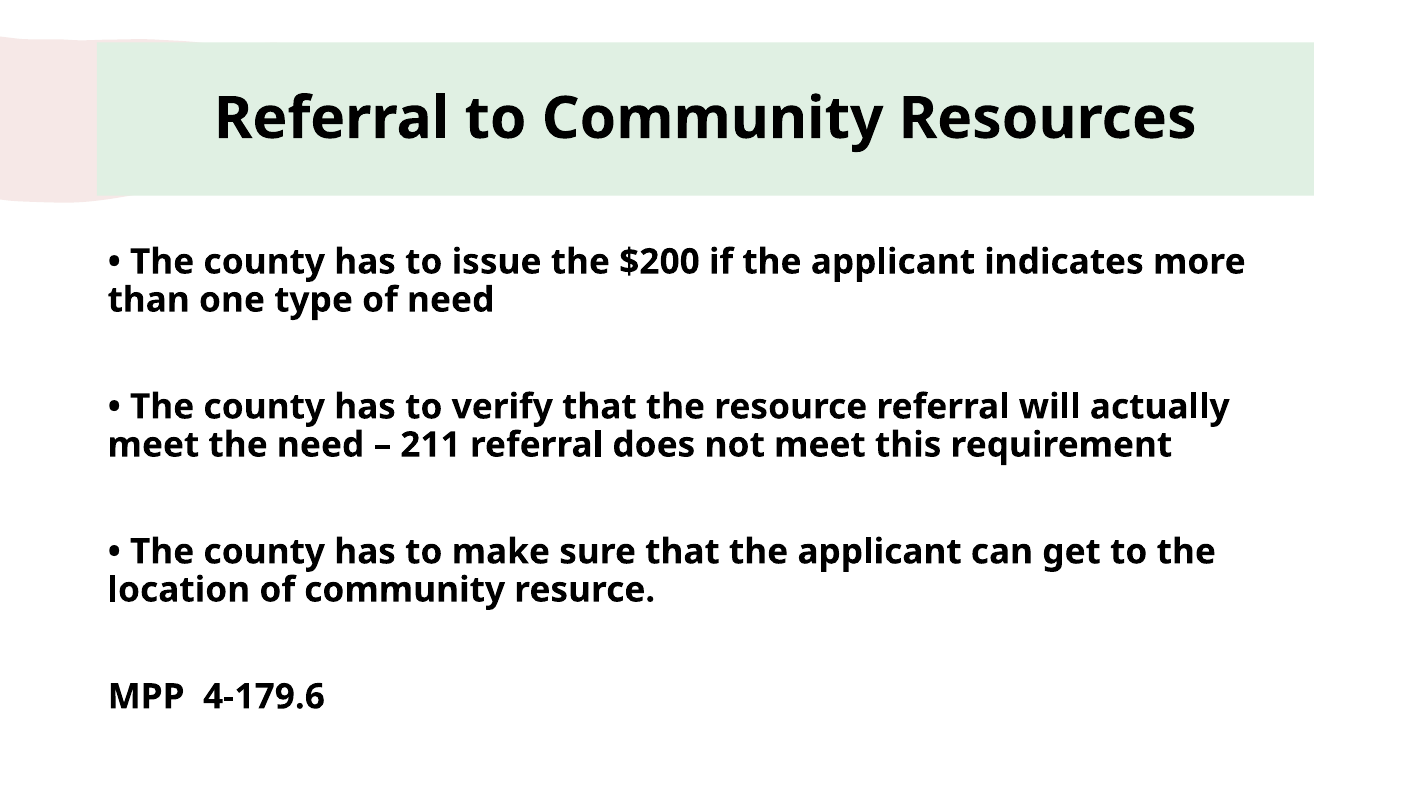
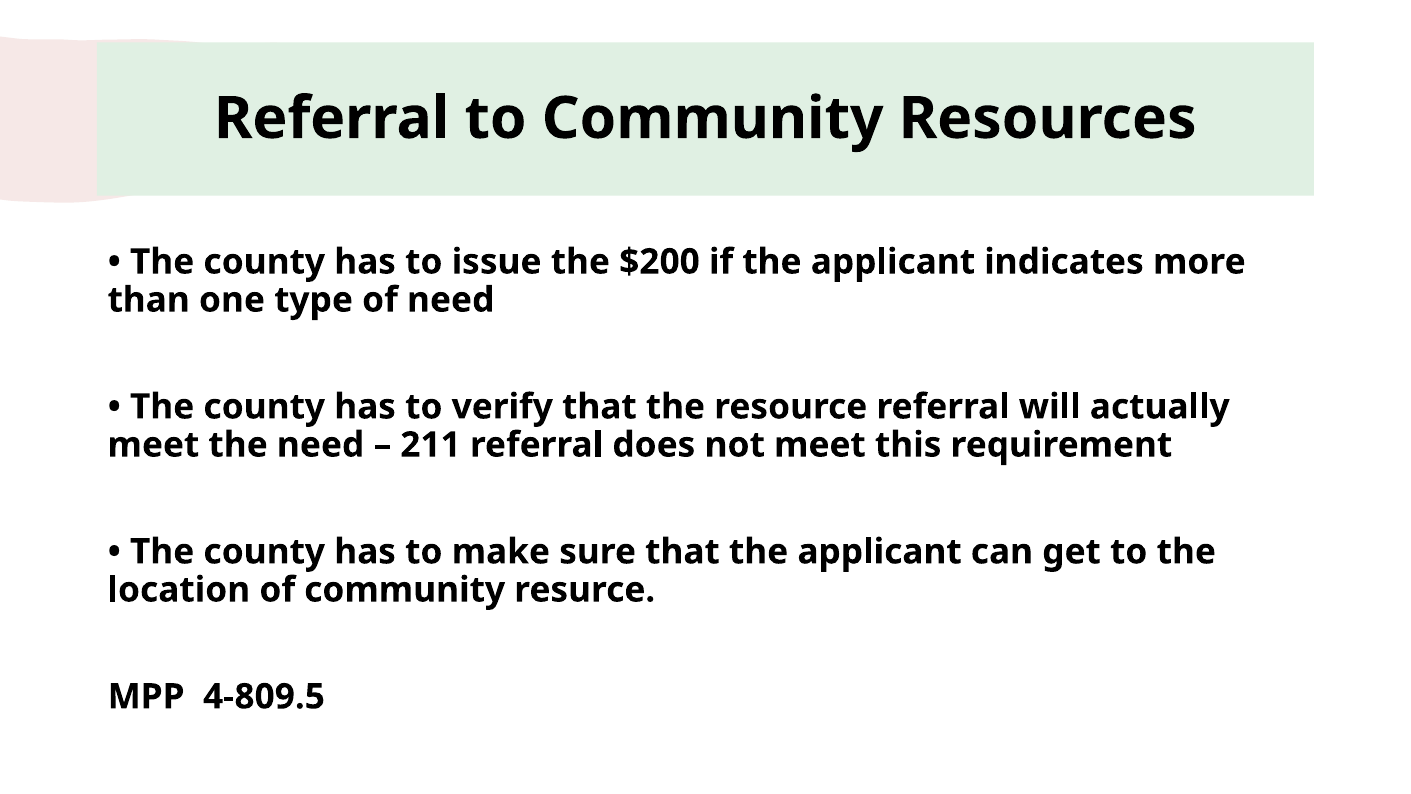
4-179.6: 4-179.6 -> 4-809.5
